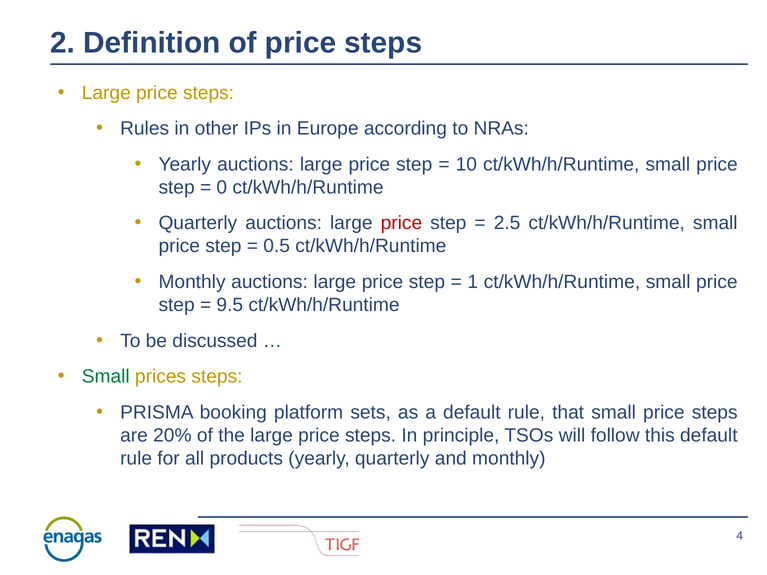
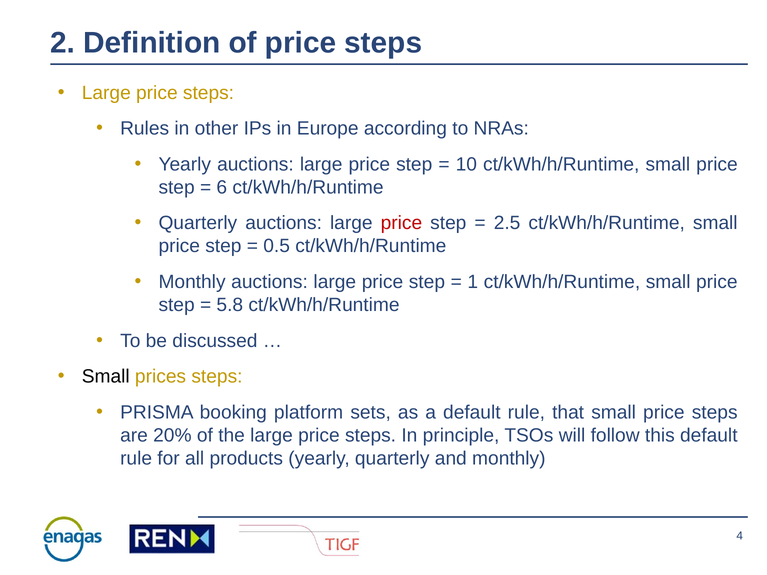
0: 0 -> 6
9.5: 9.5 -> 5.8
Small at (106, 377) colour: green -> black
